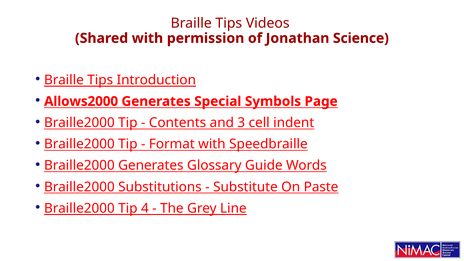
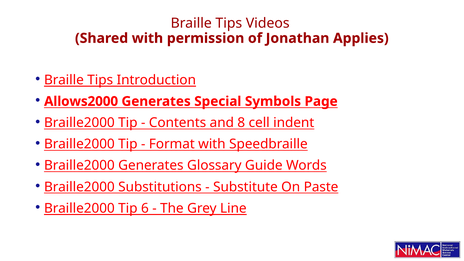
Science: Science -> Applies
3: 3 -> 8
4: 4 -> 6
